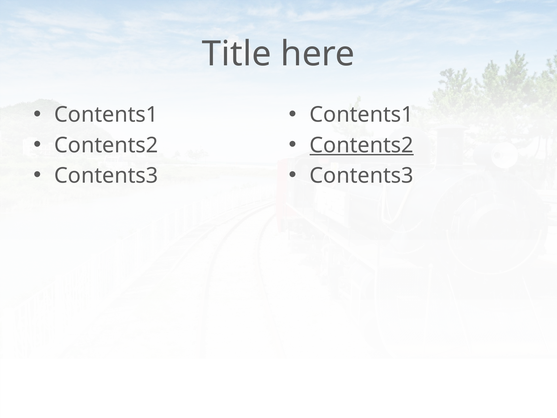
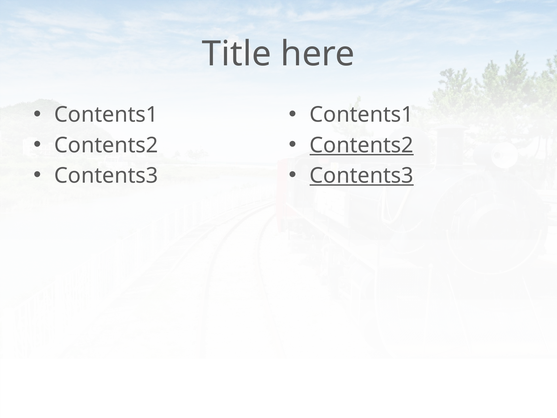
Contents3 at (362, 175) underline: none -> present
